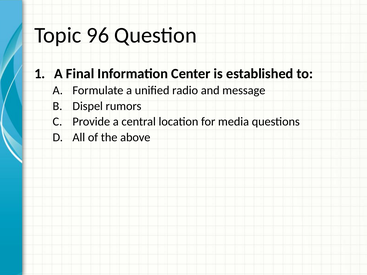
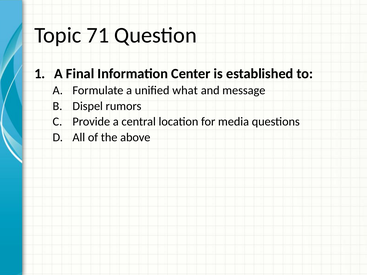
96: 96 -> 71
radio: radio -> what
